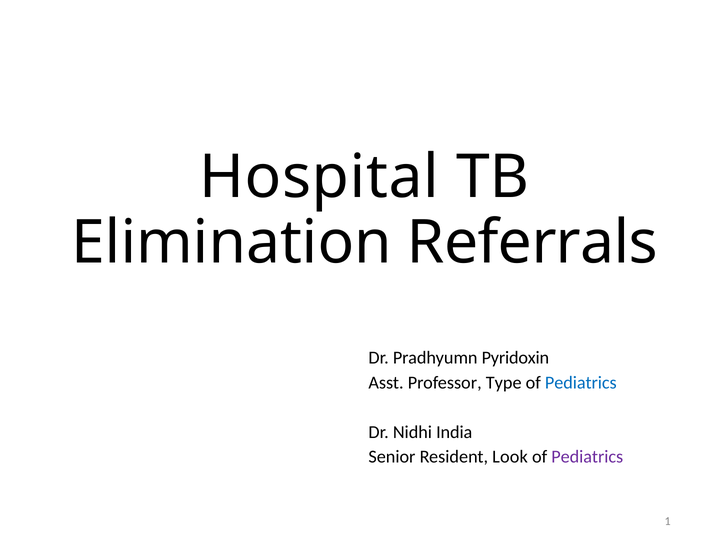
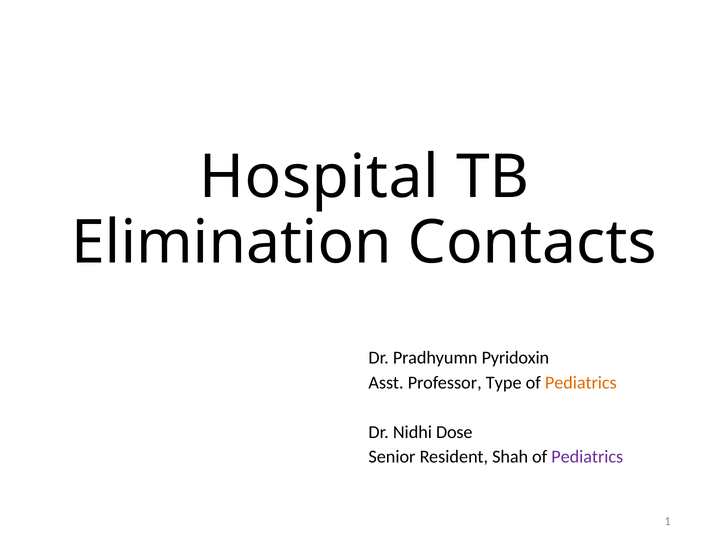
Referrals: Referrals -> Contacts
Pediatrics at (581, 383) colour: blue -> orange
India: India -> Dose
Look: Look -> Shah
